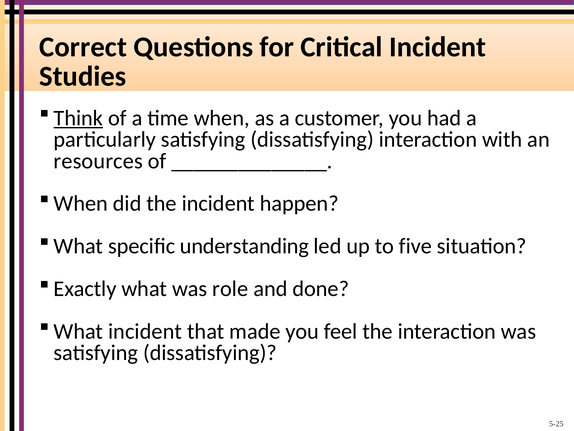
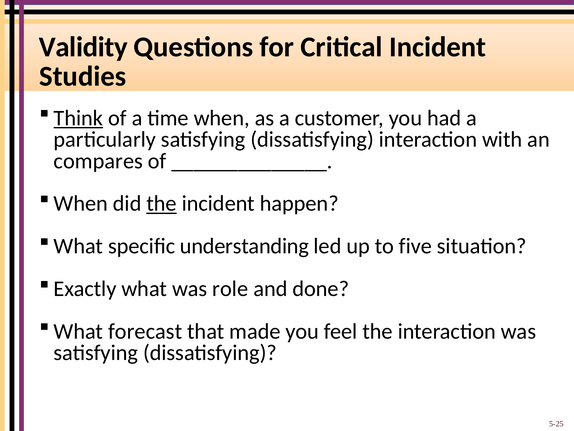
Correct: Correct -> Validity
resources: resources -> compares
the at (162, 203) underline: none -> present
What incident: incident -> forecast
